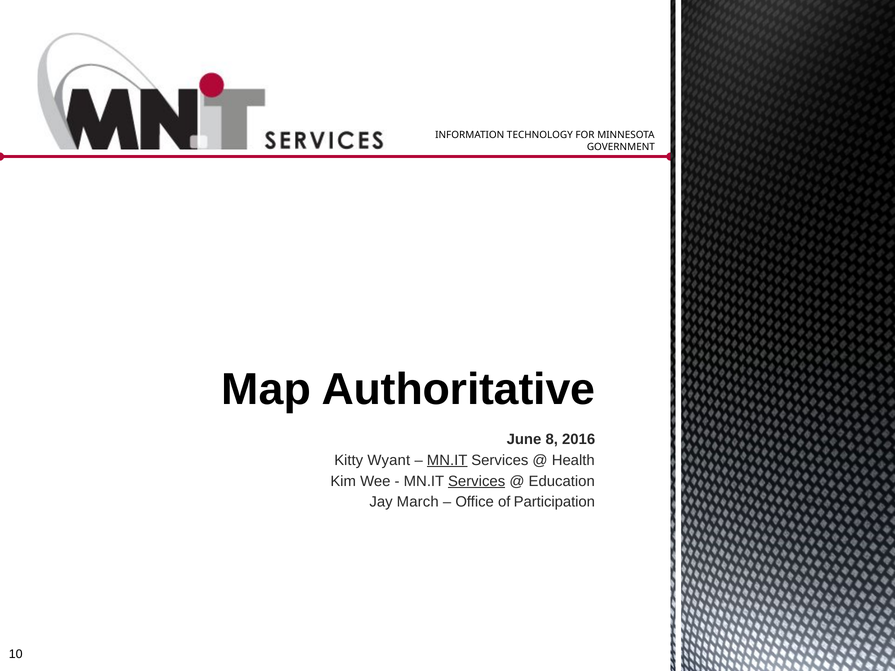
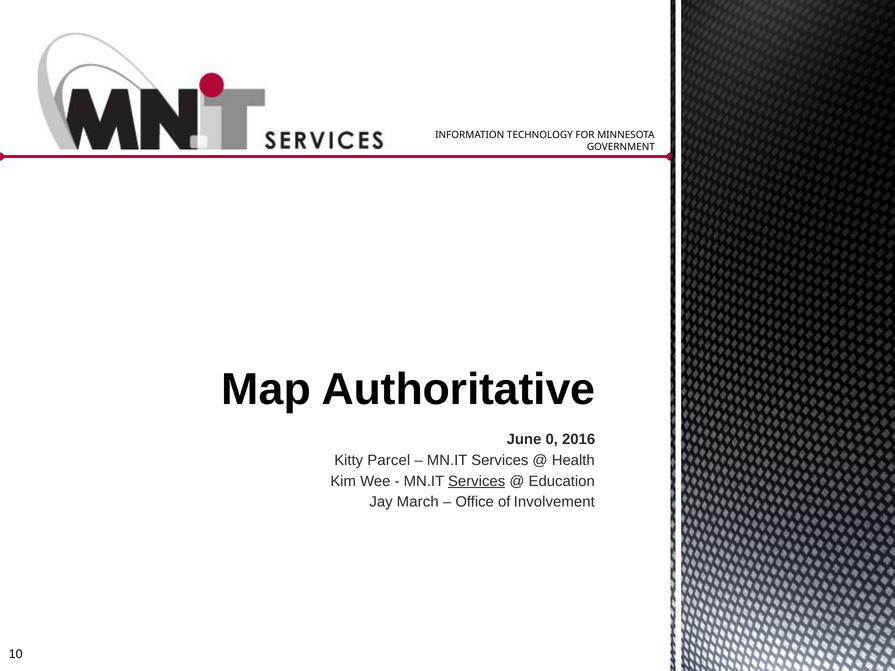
8: 8 -> 0
Wyant: Wyant -> Parcel
MN.IT at (447, 460) underline: present -> none
Participation: Participation -> Involvement
